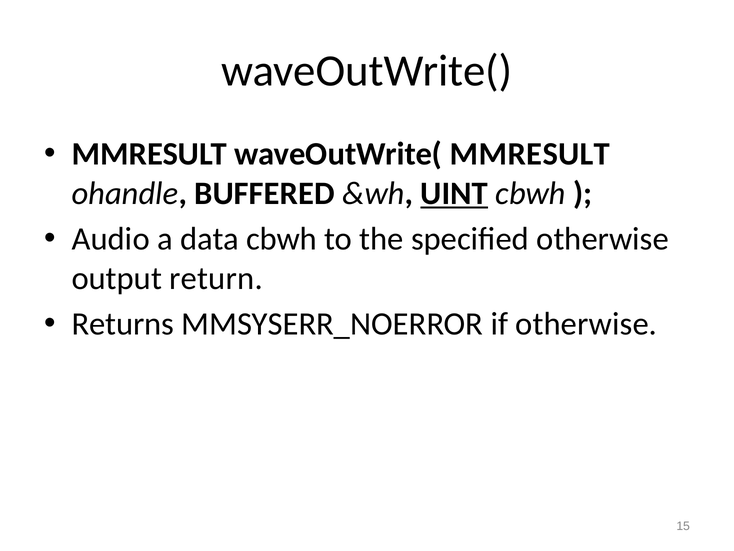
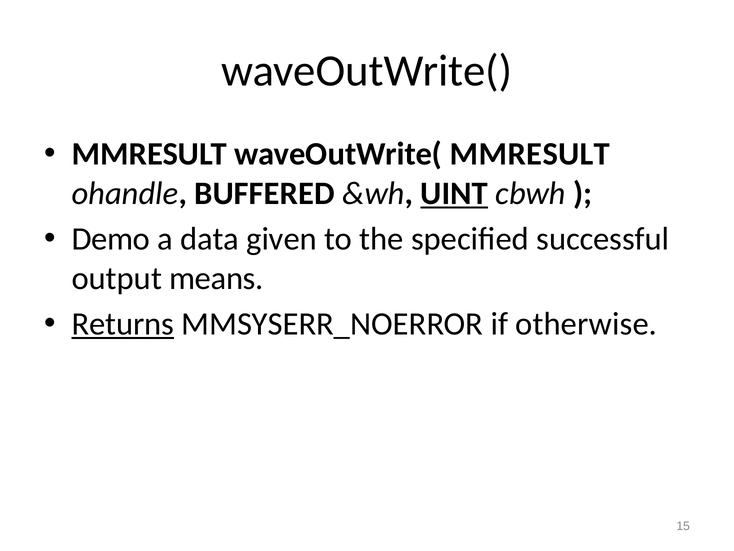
Audio: Audio -> Demo
data cbwh: cbwh -> given
specified otherwise: otherwise -> successful
return: return -> means
Returns underline: none -> present
